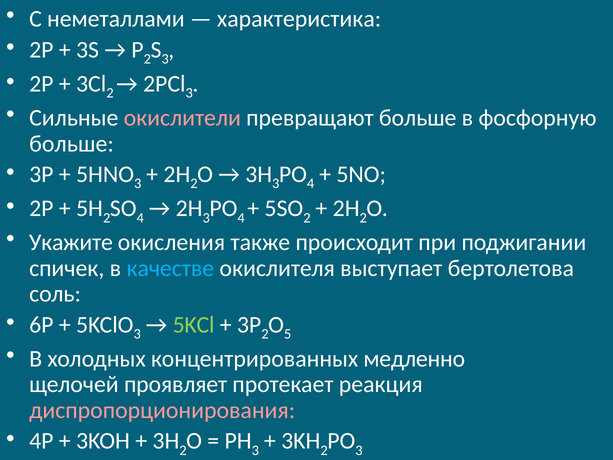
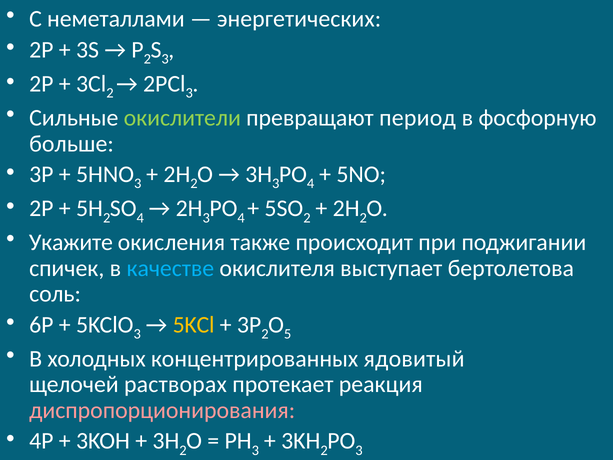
характеристика: характеристика -> энергетических
окислители colour: pink -> light green
превращают больше: больше -> период
5KCl colour: light green -> yellow
медленно: медленно -> ядовитый
проявляет: проявляет -> растворах
